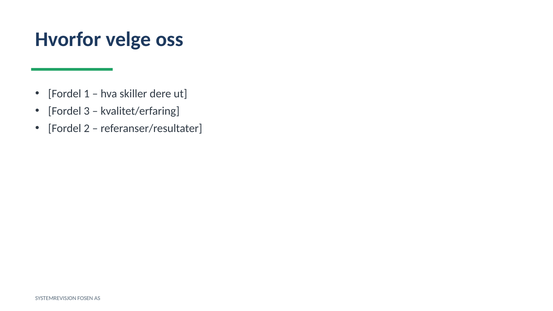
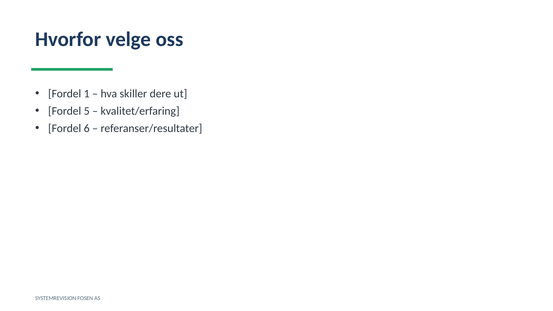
3: 3 -> 5
2: 2 -> 6
